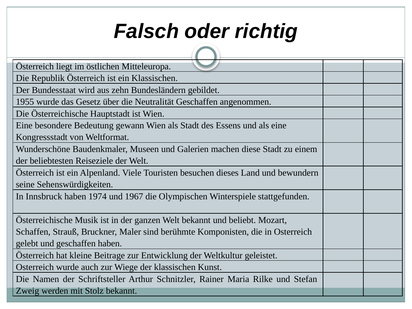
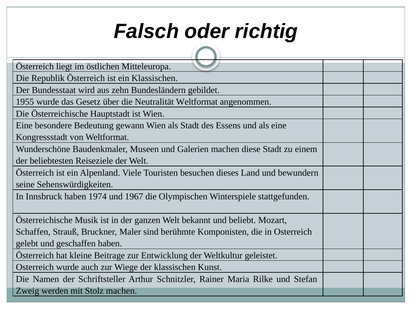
Neutralität Geschaffen: Geschaffen -> Weltformat
Stolz bekannt: bekannt -> machen
